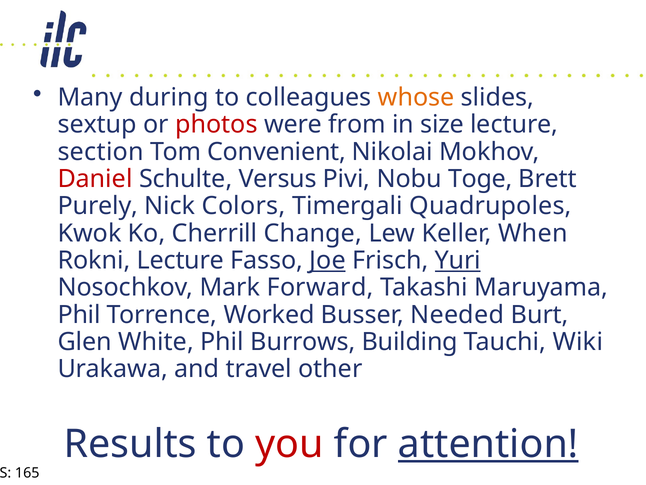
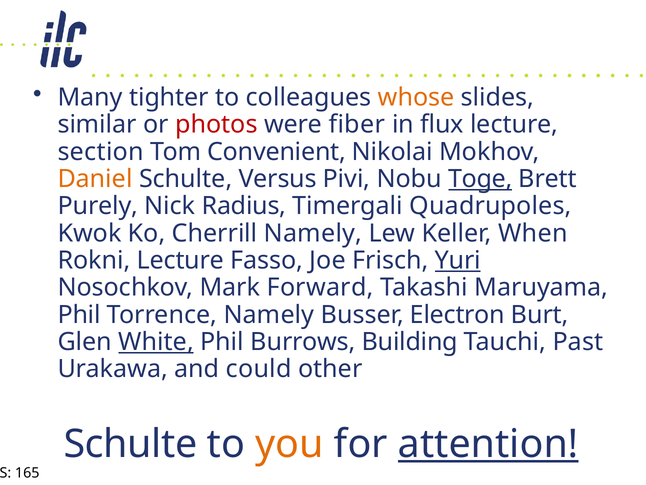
during: during -> tighter
sextup: sextup -> similar
from: from -> fiber
size: size -> flux
Daniel colour: red -> orange
Toge underline: none -> present
Colors: Colors -> Radius
Cherrill Change: Change -> Namely
Joe underline: present -> none
Torrence Worked: Worked -> Namely
Needed: Needed -> Electron
White underline: none -> present
Wiki: Wiki -> Past
travel: travel -> could
Results at (130, 444): Results -> Schulte
you colour: red -> orange
